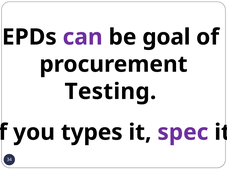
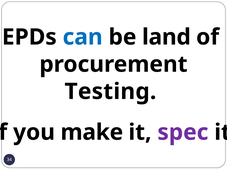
can colour: purple -> blue
goal: goal -> land
types: types -> make
